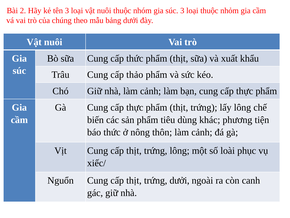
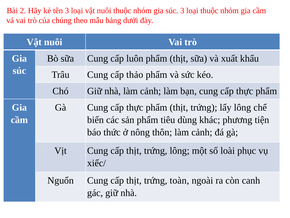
cấp thức: thức -> luôn
trứng dưởi: dưởi -> toàn
